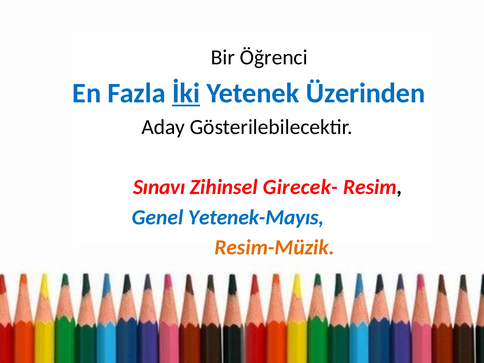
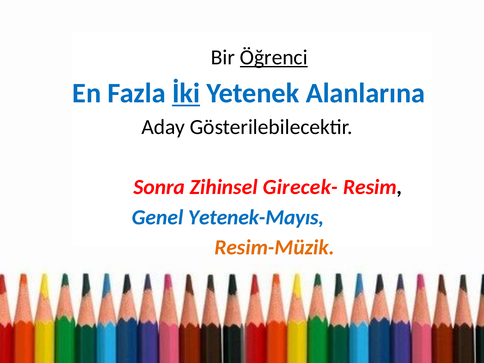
Öğrenci underline: none -> present
Üzerinden: Üzerinden -> Alanlarına
Sınavı: Sınavı -> Sonra
